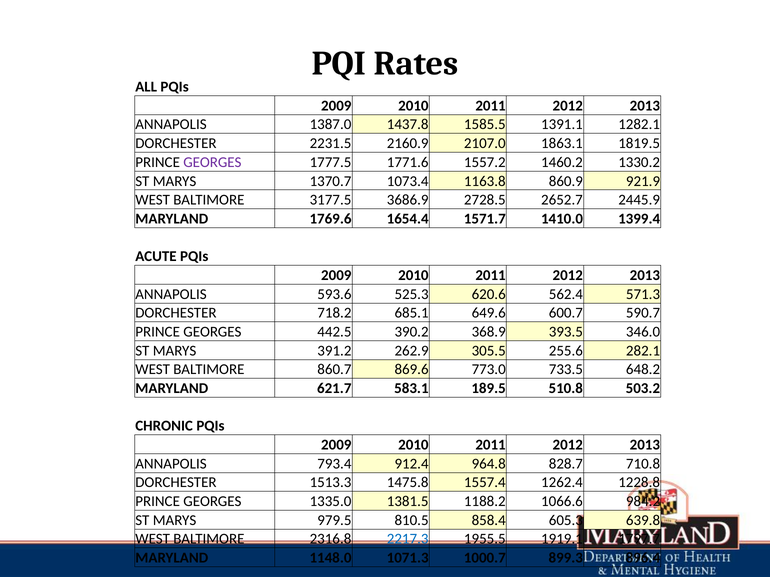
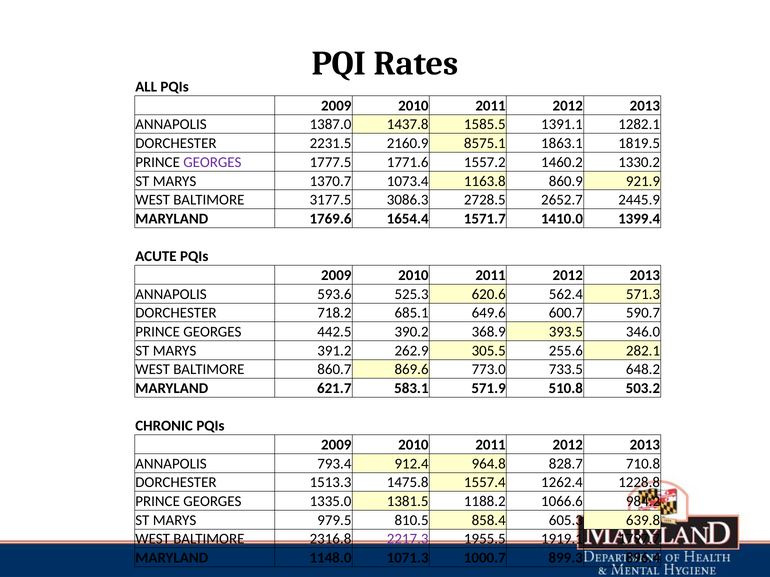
2107.0: 2107.0 -> 8575.1
3686.9: 3686.9 -> 3086.3
189.5: 189.5 -> 571.9
2217.3 colour: blue -> purple
